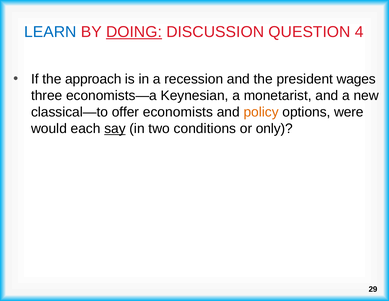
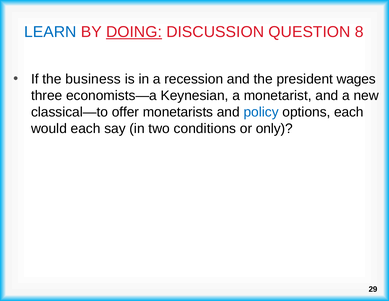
4: 4 -> 8
approach: approach -> business
economists: economists -> monetarists
policy colour: orange -> blue
options were: were -> each
say underline: present -> none
